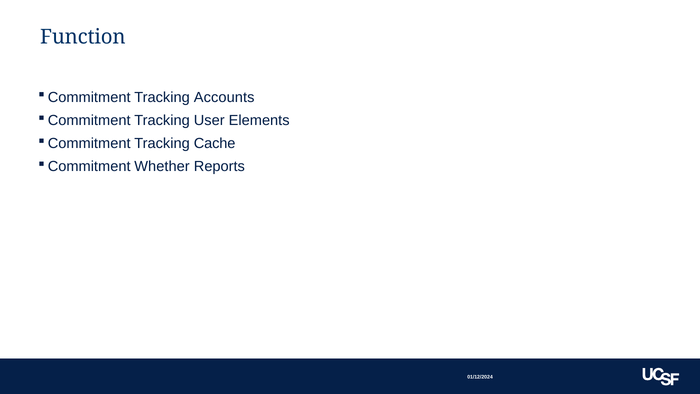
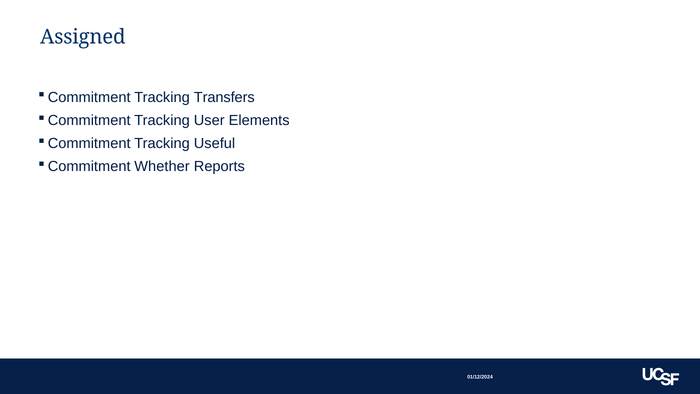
Function: Function -> Assigned
Accounts: Accounts -> Transfers
Cache: Cache -> Useful
